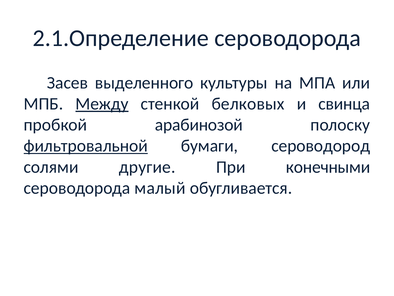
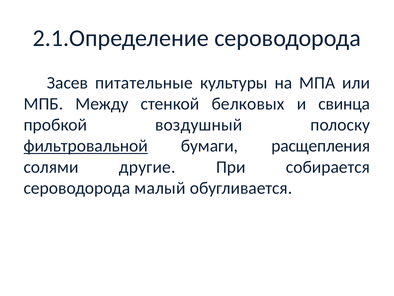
выделенного: выделенного -> питательные
Между underline: present -> none
арабинозой: арабинозой -> воздушный
сероводород: сероводород -> расщепления
конечными: конечными -> собирается
